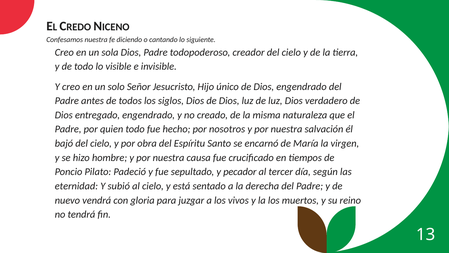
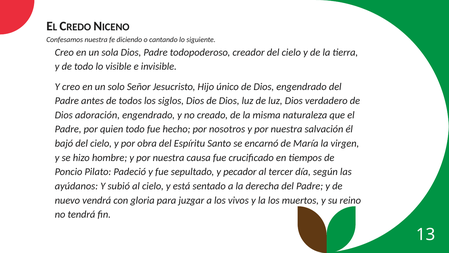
entregado: entregado -> adoración
eternidad: eternidad -> ayúdanos
